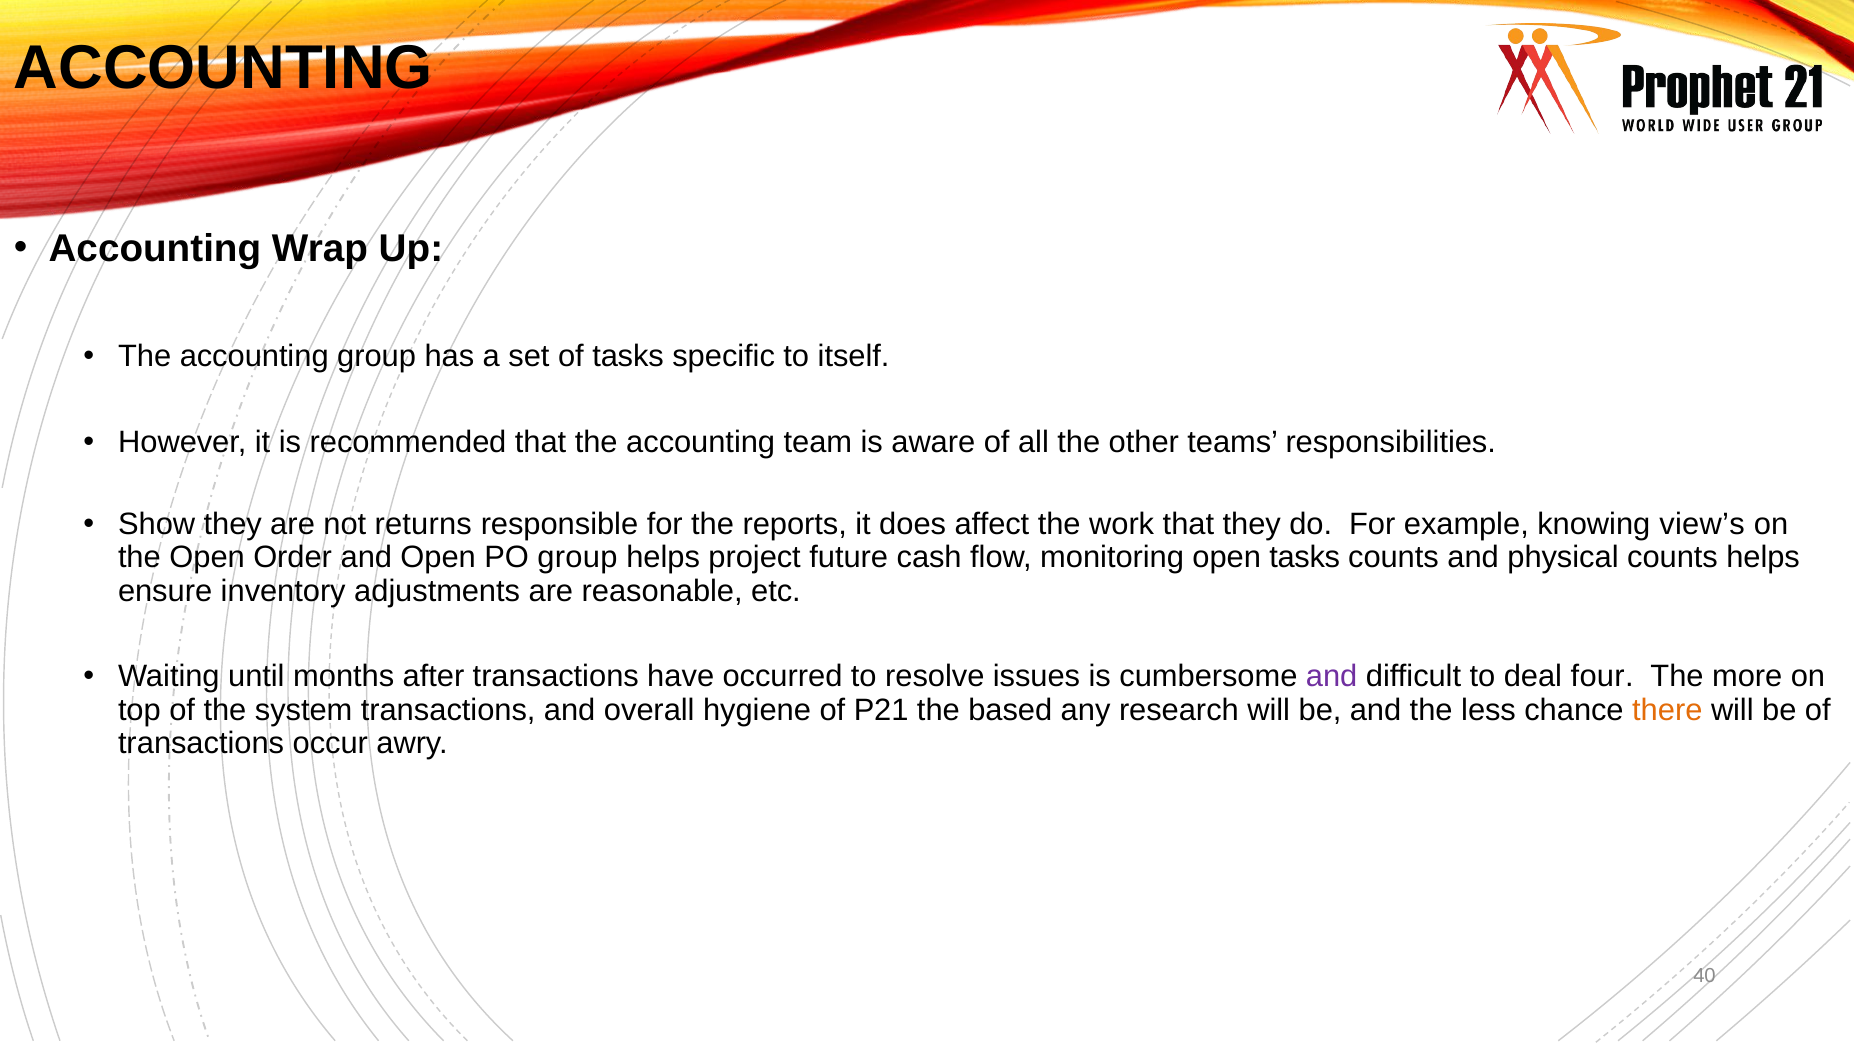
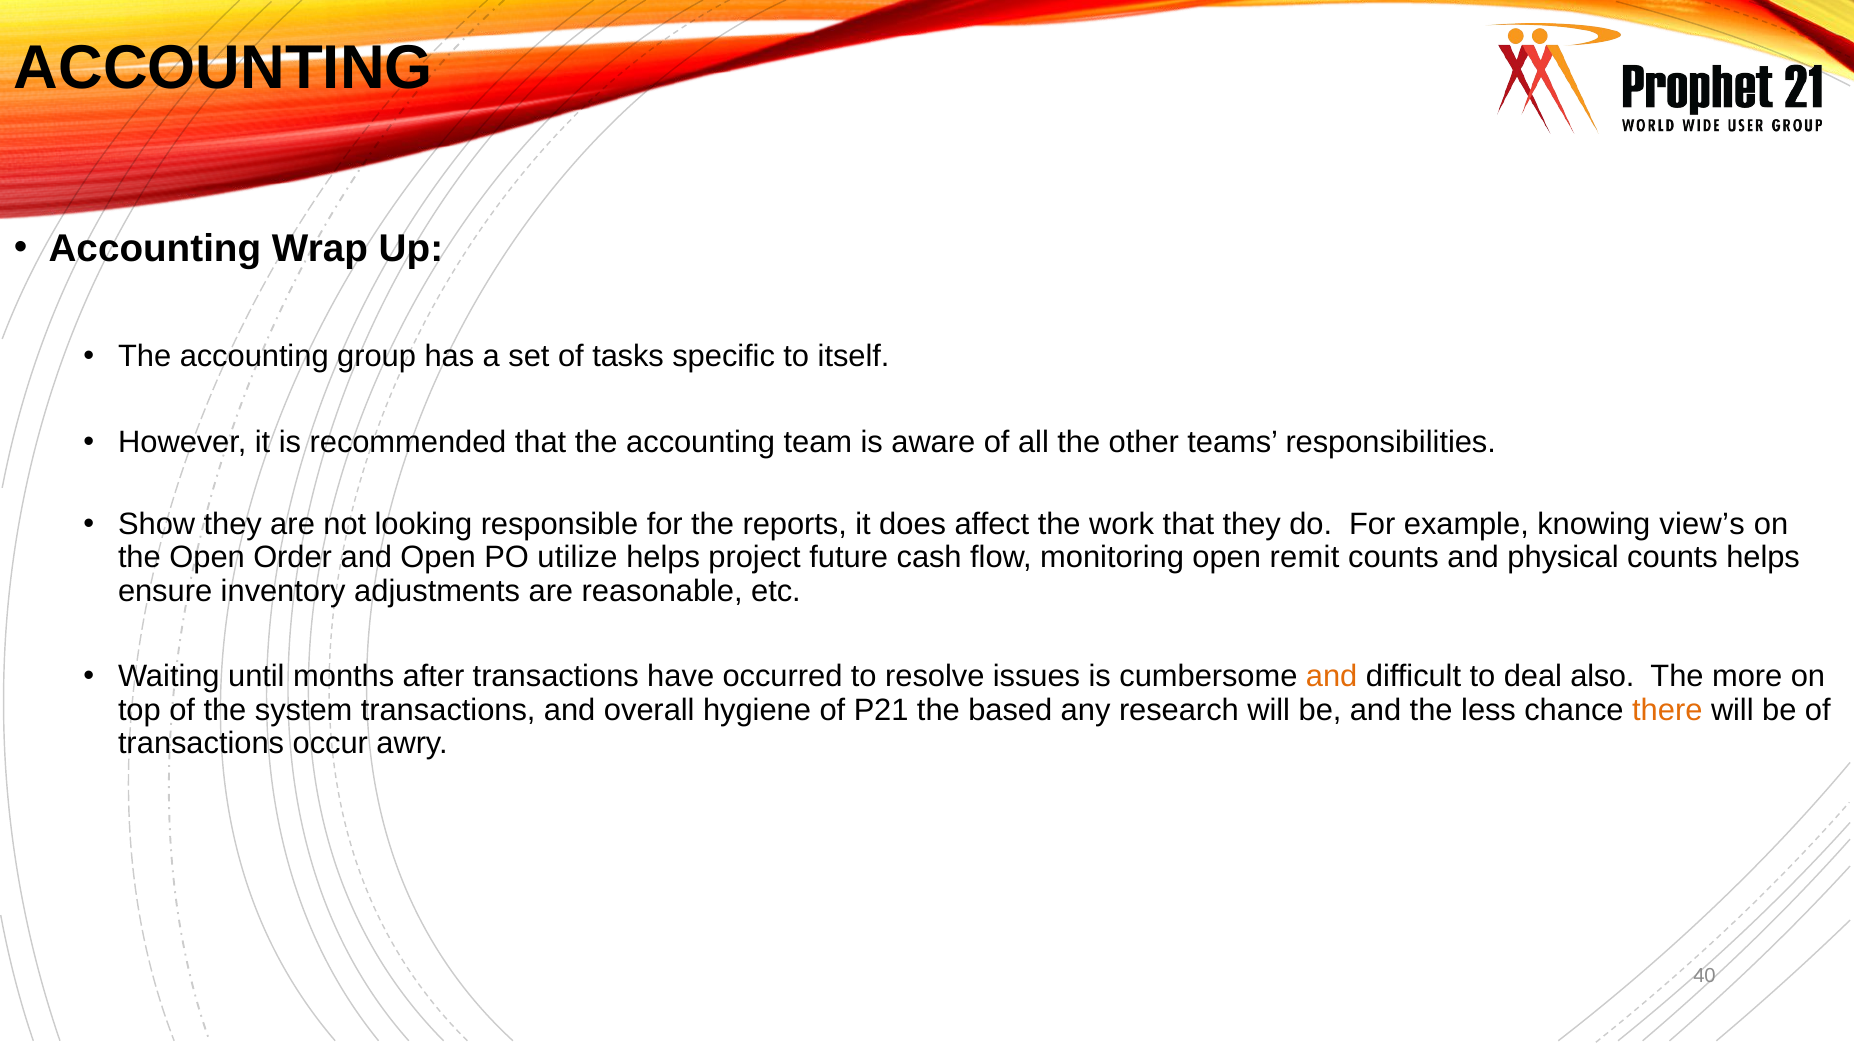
returns: returns -> looking
PO group: group -> utilize
open tasks: tasks -> remit
and at (1332, 677) colour: purple -> orange
four: four -> also
